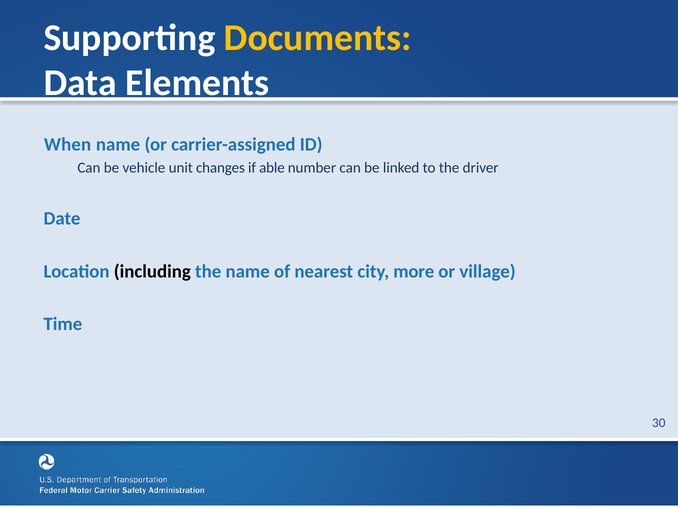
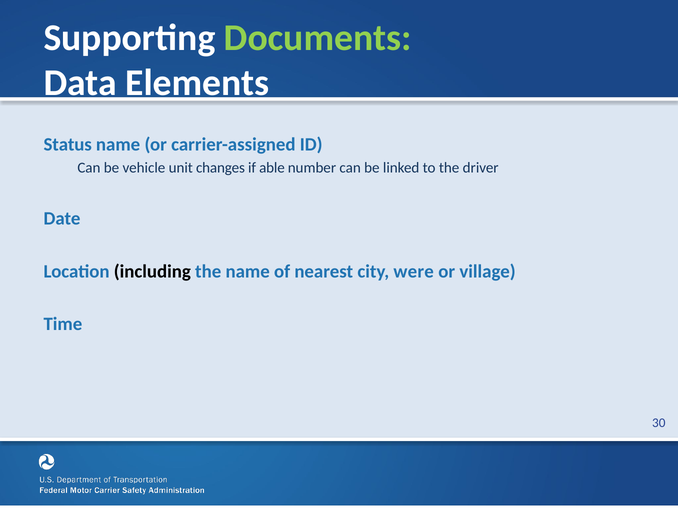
Documents colour: yellow -> light green
When: When -> Status
more: more -> were
